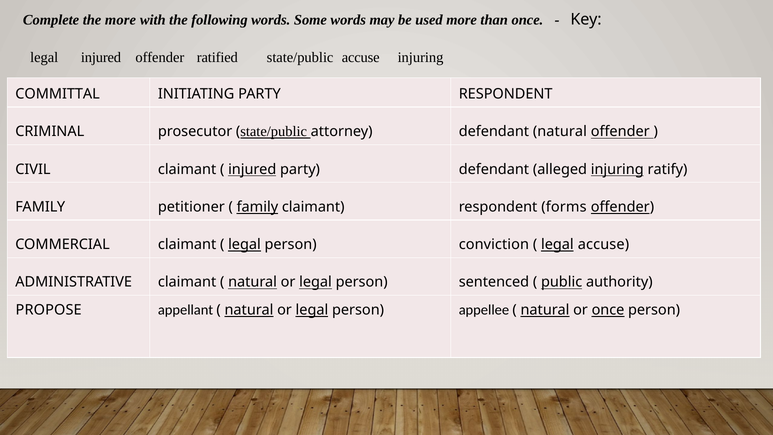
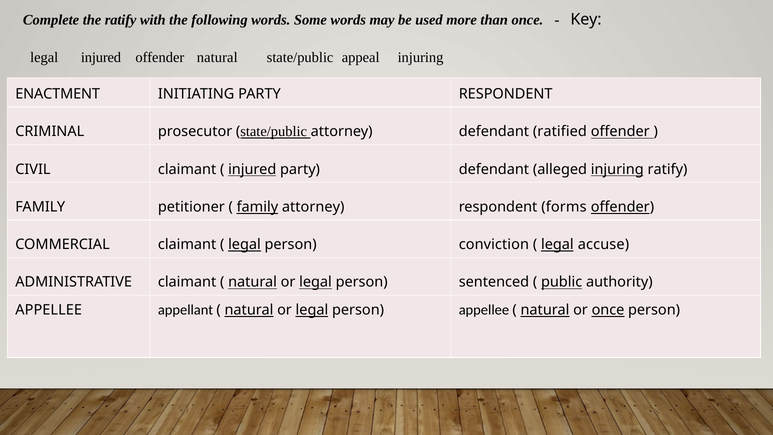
the more: more -> ratify
offender ratified: ratified -> natural
state/public accuse: accuse -> appeal
COMMITTAL: COMMITTAL -> ENACTMENT
defendant natural: natural -> ratified
family claimant: claimant -> attorney
PROPOSE at (49, 310): PROPOSE -> APPELLEE
